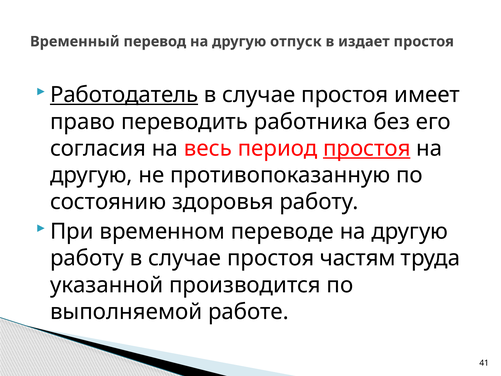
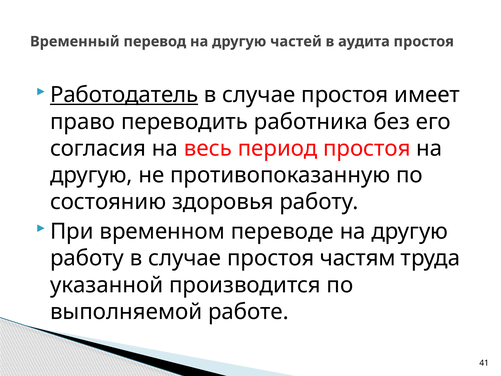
отпуск: отпуск -> частей
издает: издает -> аудита
простоя at (367, 148) underline: present -> none
